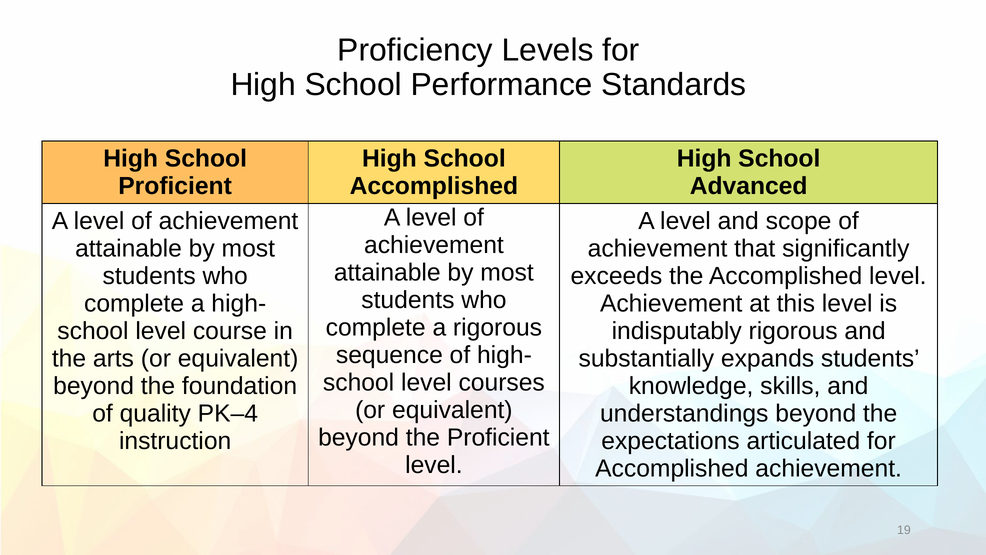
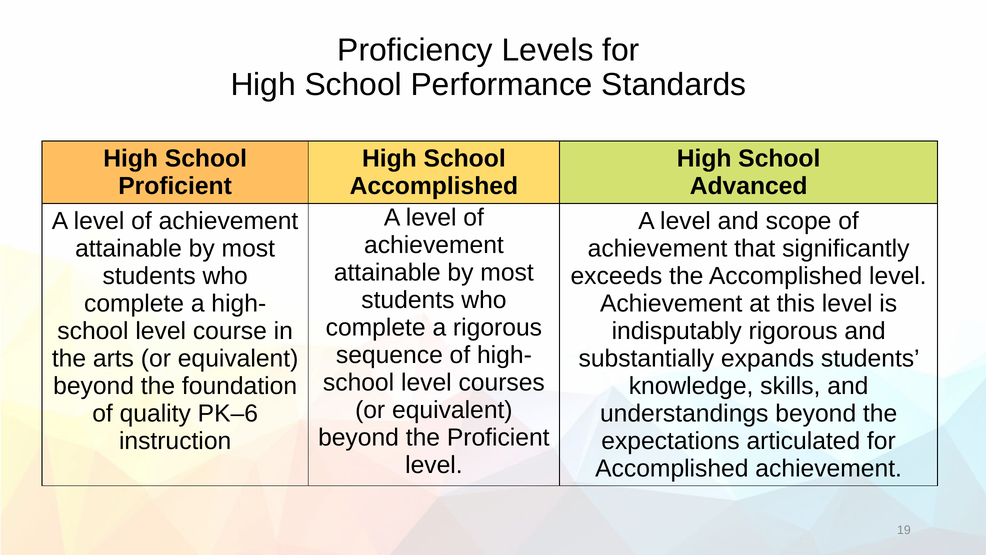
PK–4: PK–4 -> PK–6
